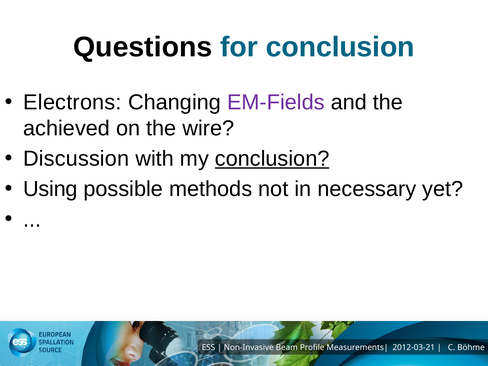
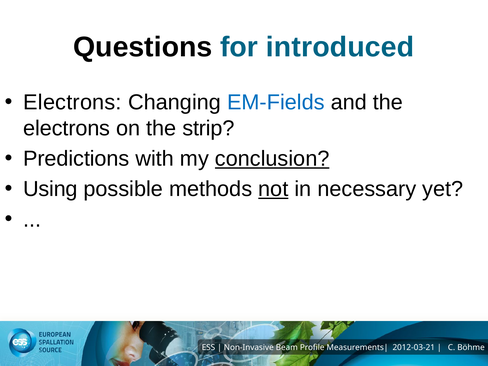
for conclusion: conclusion -> introduced
EM-Fields colour: purple -> blue
achieved at (67, 128): achieved -> electrons
wire: wire -> strip
Discussion: Discussion -> Predictions
not underline: none -> present
